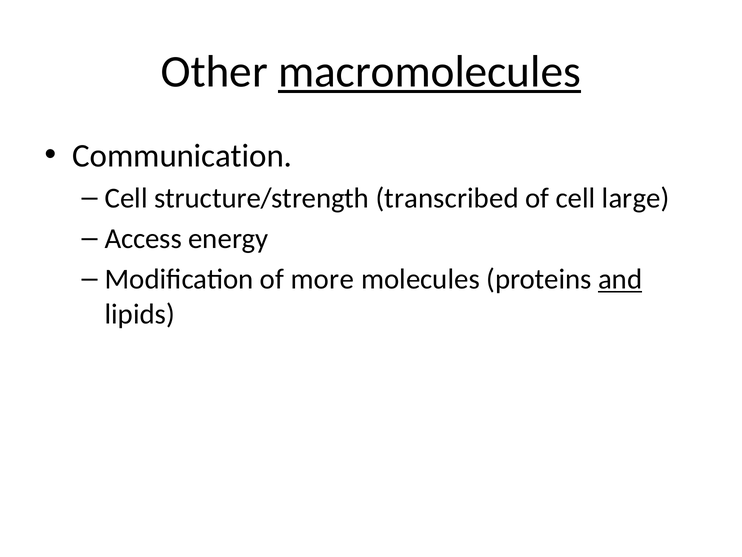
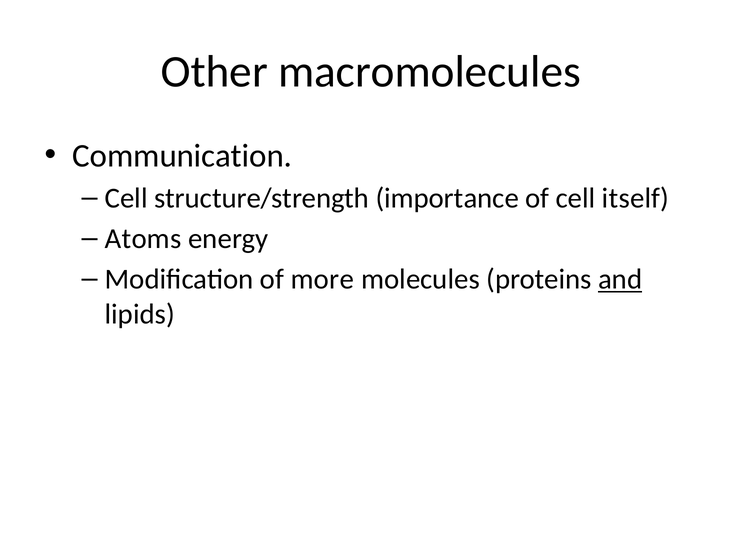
macromolecules underline: present -> none
transcribed: transcribed -> importance
large: large -> itself
Access: Access -> Atoms
